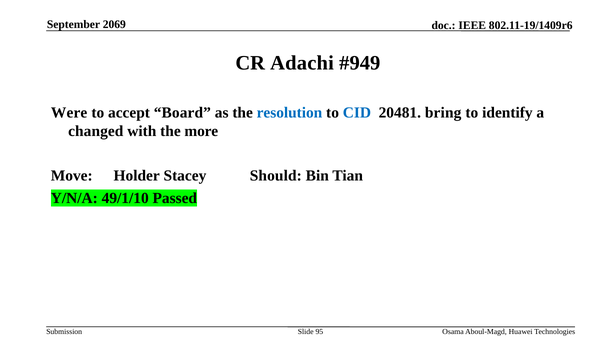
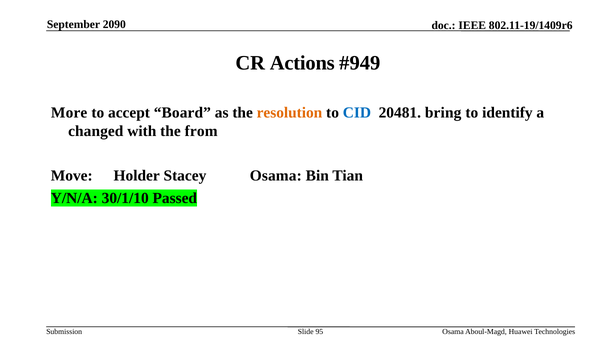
2069: 2069 -> 2090
Adachi: Adachi -> Actions
Were: Were -> More
resolution colour: blue -> orange
more: more -> from
Stacey Should: Should -> Osama
49/1/10: 49/1/10 -> 30/1/10
